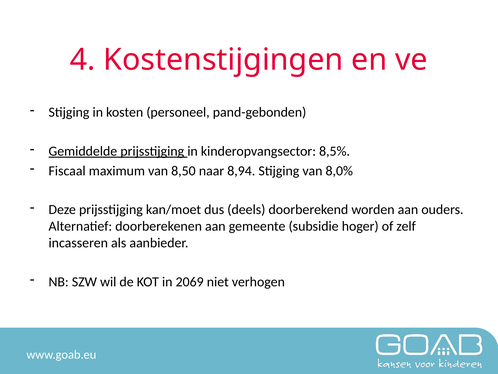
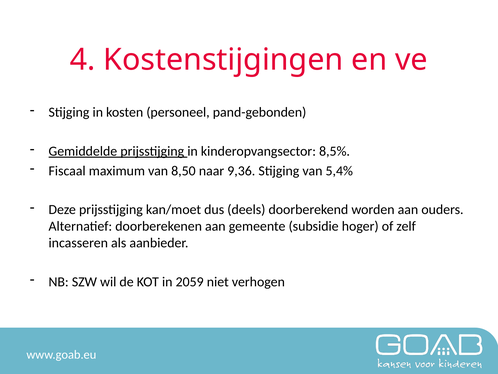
8,94: 8,94 -> 9,36
8,0%: 8,0% -> 5,4%
2069: 2069 -> 2059
